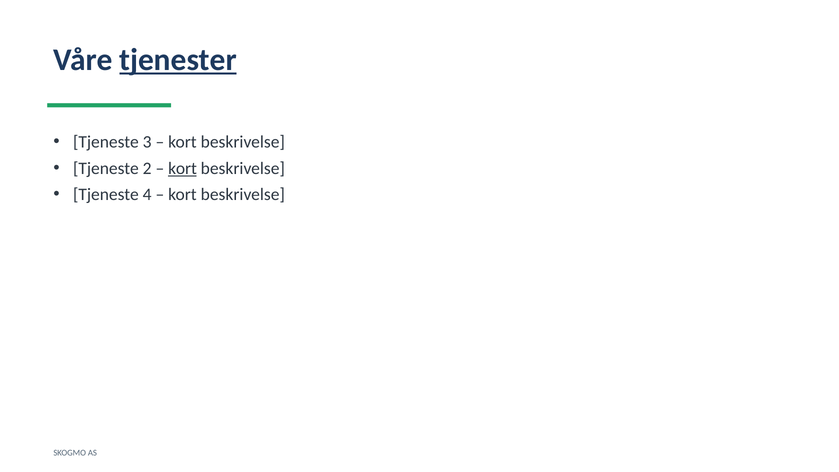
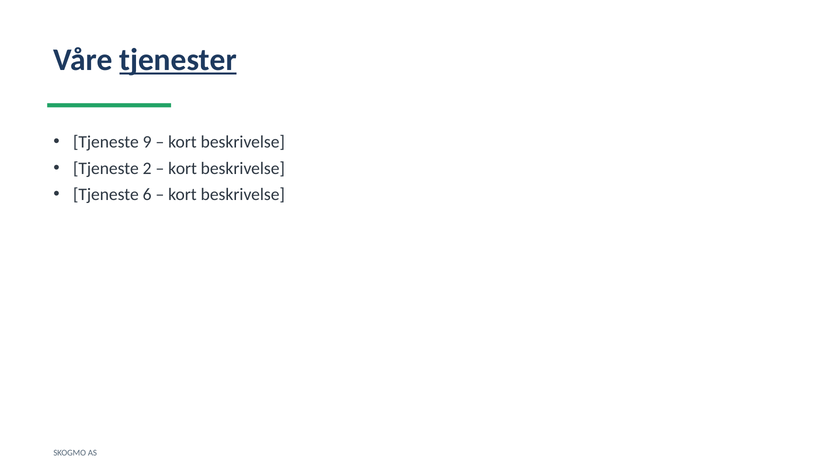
3: 3 -> 9
kort at (183, 168) underline: present -> none
4: 4 -> 6
